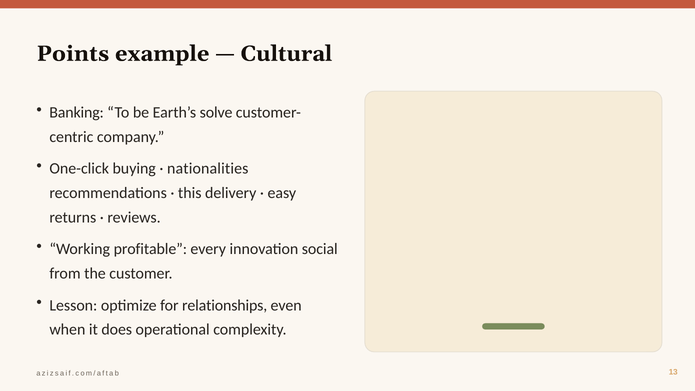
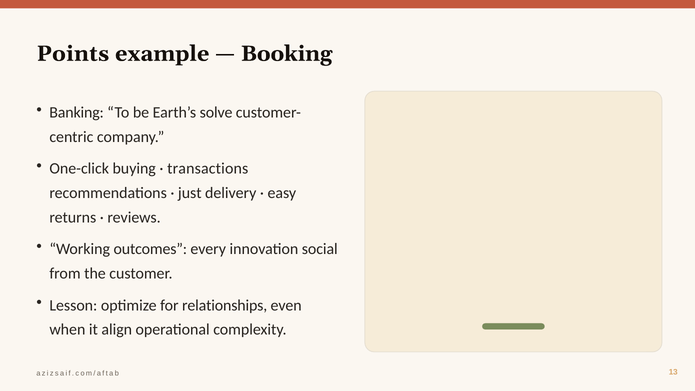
Cultural: Cultural -> Booking
nationalities: nationalities -> transactions
this: this -> just
profitable: profitable -> outcomes
does: does -> align
